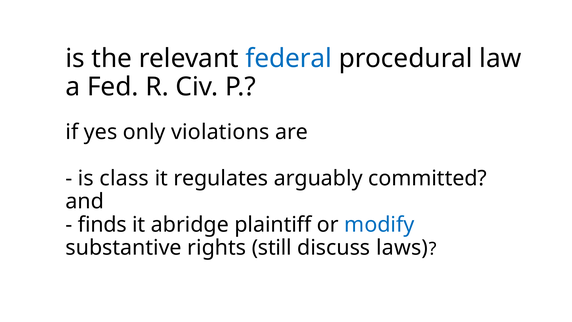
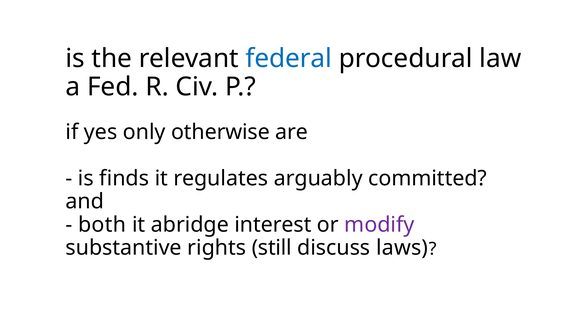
violations: violations -> otherwise
class: class -> finds
finds: finds -> both
plaintiff: plaintiff -> interest
modify colour: blue -> purple
